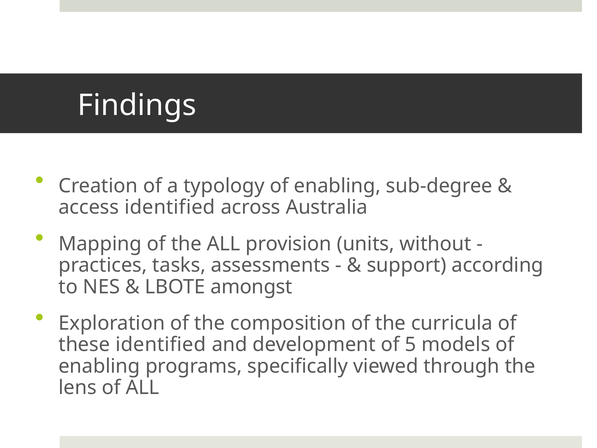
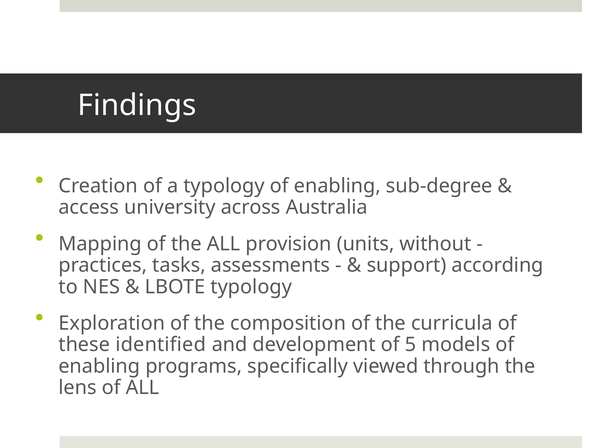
access identified: identified -> university
LBOTE amongst: amongst -> typology
